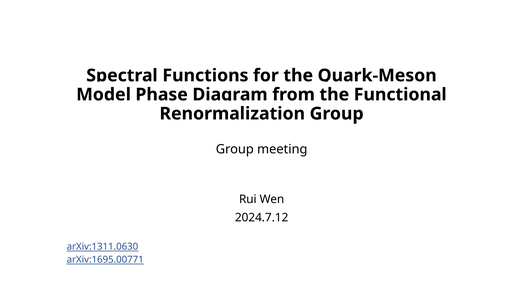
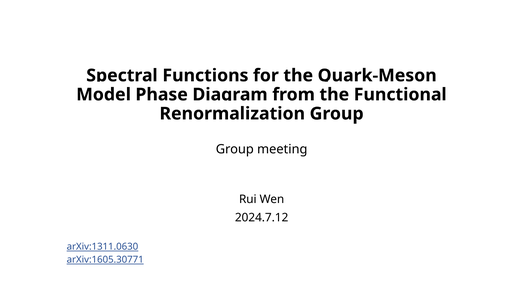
arXiv:1695.00771: arXiv:1695.00771 -> arXiv:1605.30771
